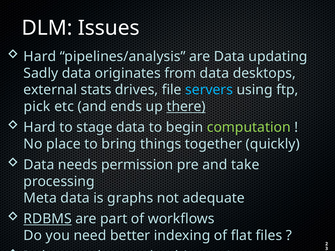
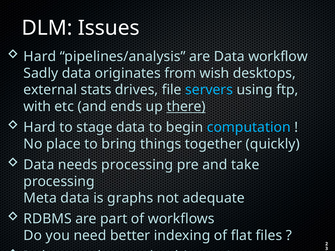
updating: updating -> workflow
from data: data -> wish
pick: pick -> with
computation colour: light green -> light blue
needs permission: permission -> processing
RDBMS underline: present -> none
